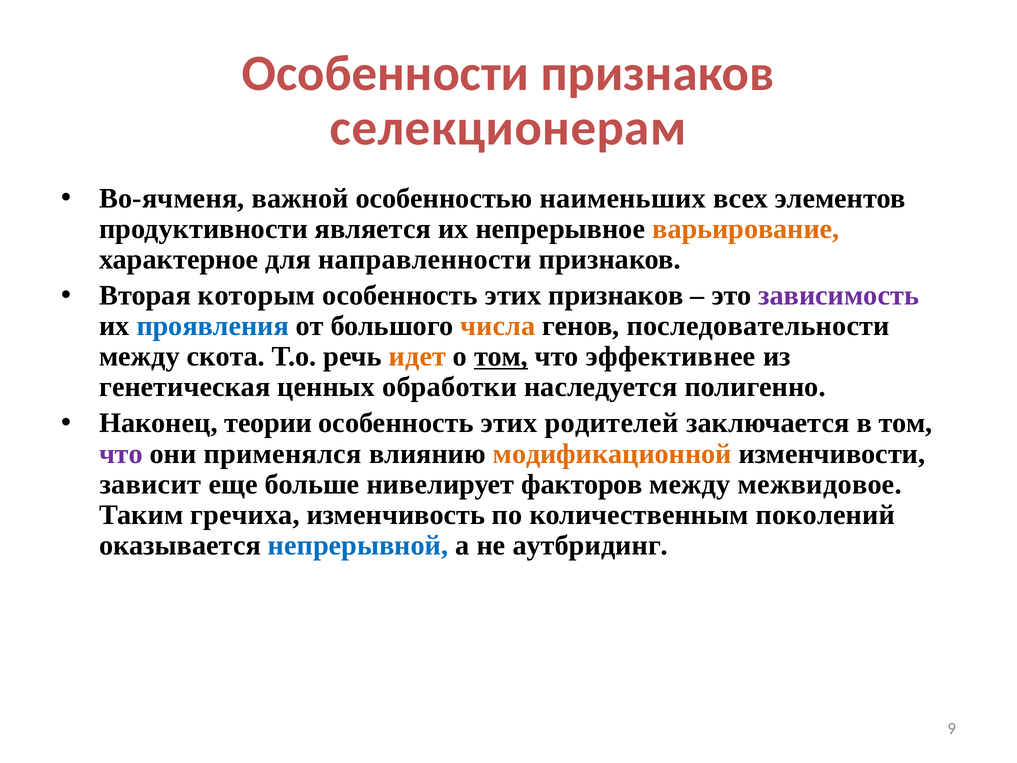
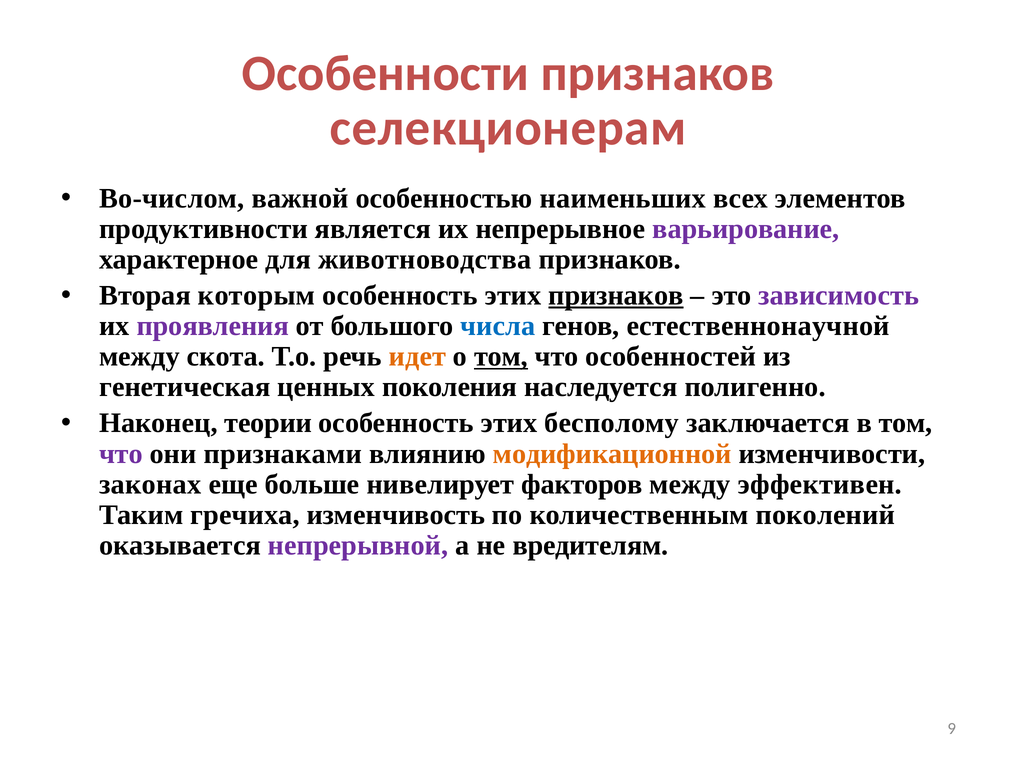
Во-ячменя: Во-ячменя -> Во-числом
варьирование colour: orange -> purple
направленности: направленности -> животноводства
признаков at (616, 295) underline: none -> present
проявления colour: blue -> purple
числа colour: orange -> blue
последовательности: последовательности -> естественнонаучной
эффективнее: эффективнее -> особенностей
обработки: обработки -> поколения
родителей: родителей -> бесполому
применялся: применялся -> признаками
зависит: зависит -> законах
межвидовое: межвидовое -> эффективен
непрерывной colour: blue -> purple
аутбридинг: аутбридинг -> вредителям
